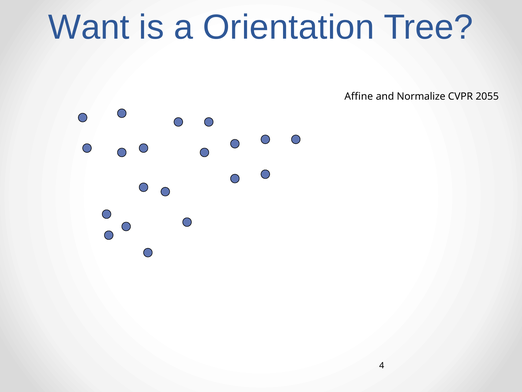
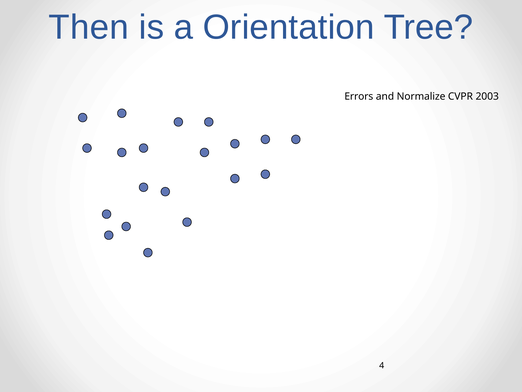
Want: Want -> Then
Affine: Affine -> Errors
2055: 2055 -> 2003
